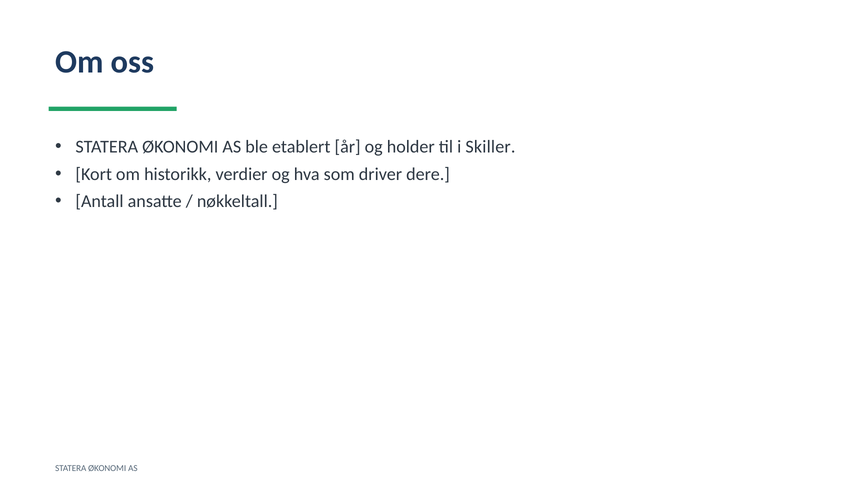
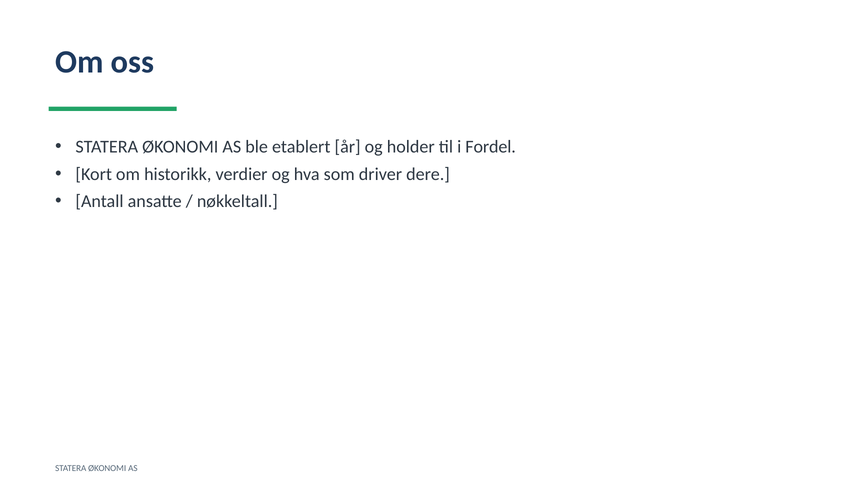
Skiller: Skiller -> Fordel
